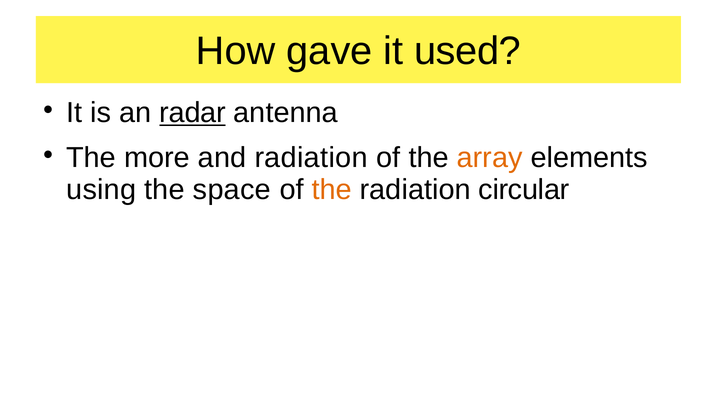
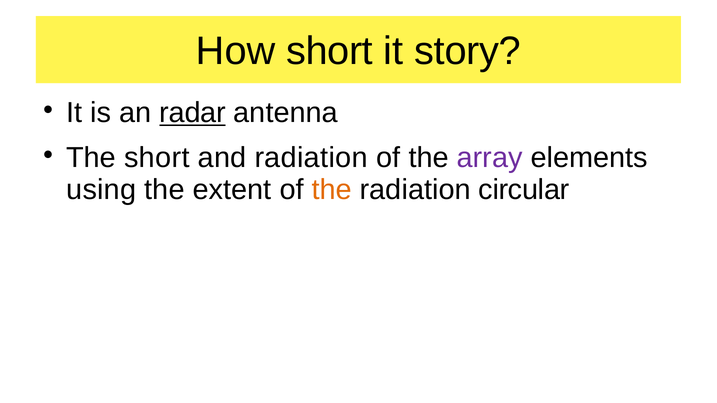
How gave: gave -> short
used: used -> story
The more: more -> short
array colour: orange -> purple
space: space -> extent
